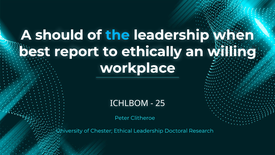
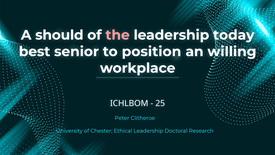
the colour: light blue -> pink
when: when -> today
report: report -> senior
ethically: ethically -> position
